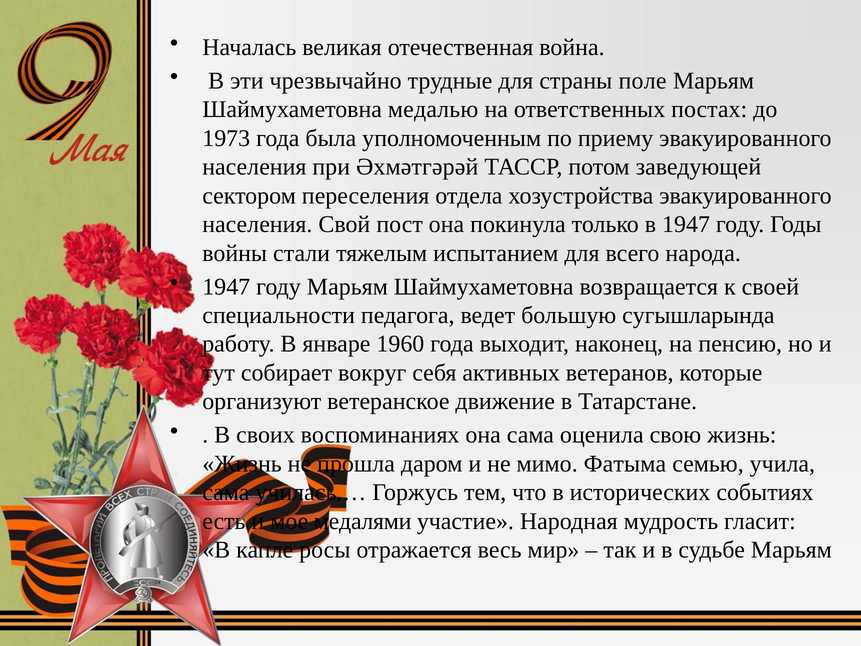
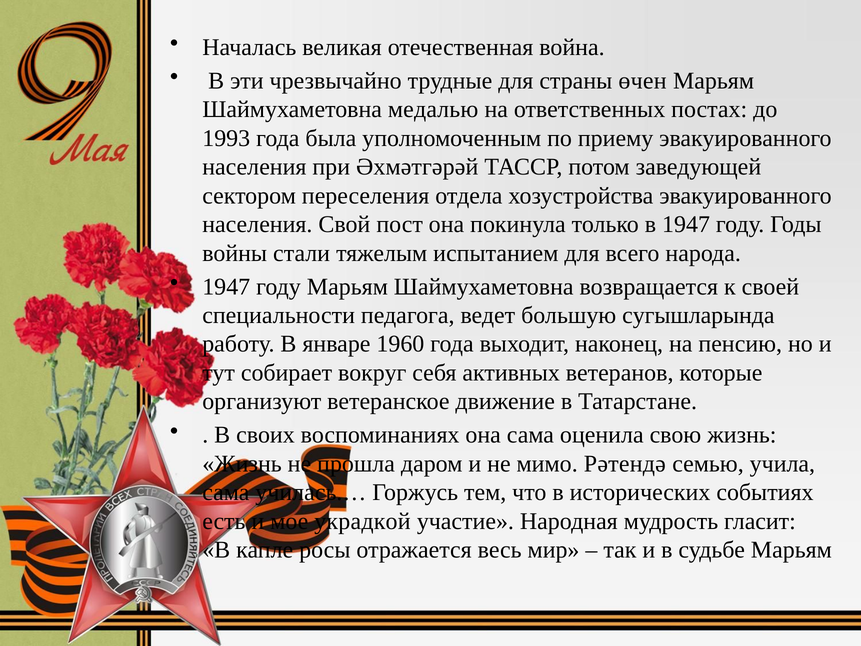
поле: поле -> өчен
1973: 1973 -> 1993
Фатыма: Фатыма -> Рәтендә
медалями: медалями -> украдкой
